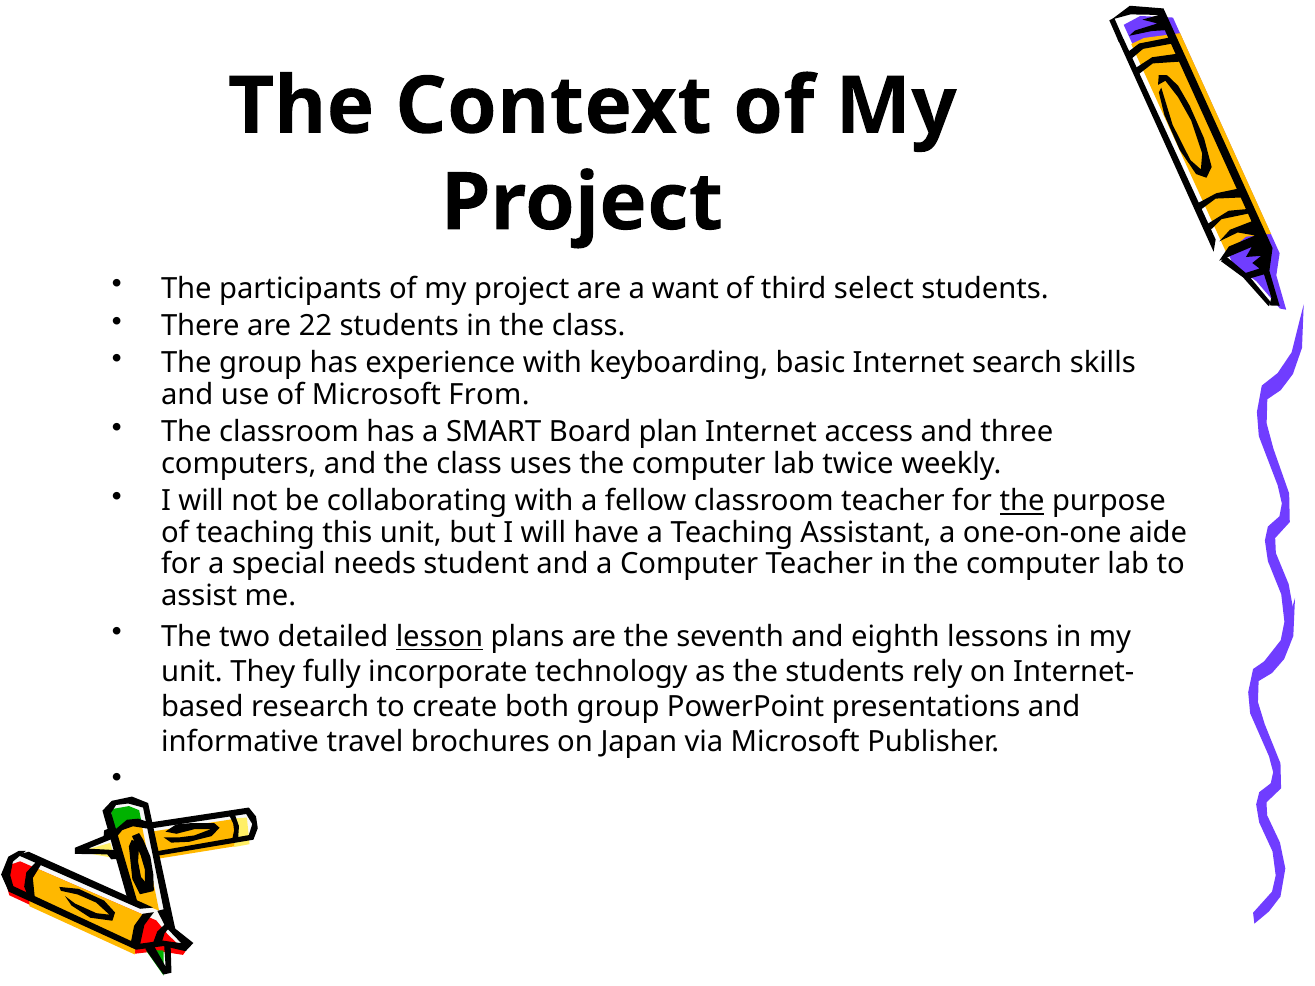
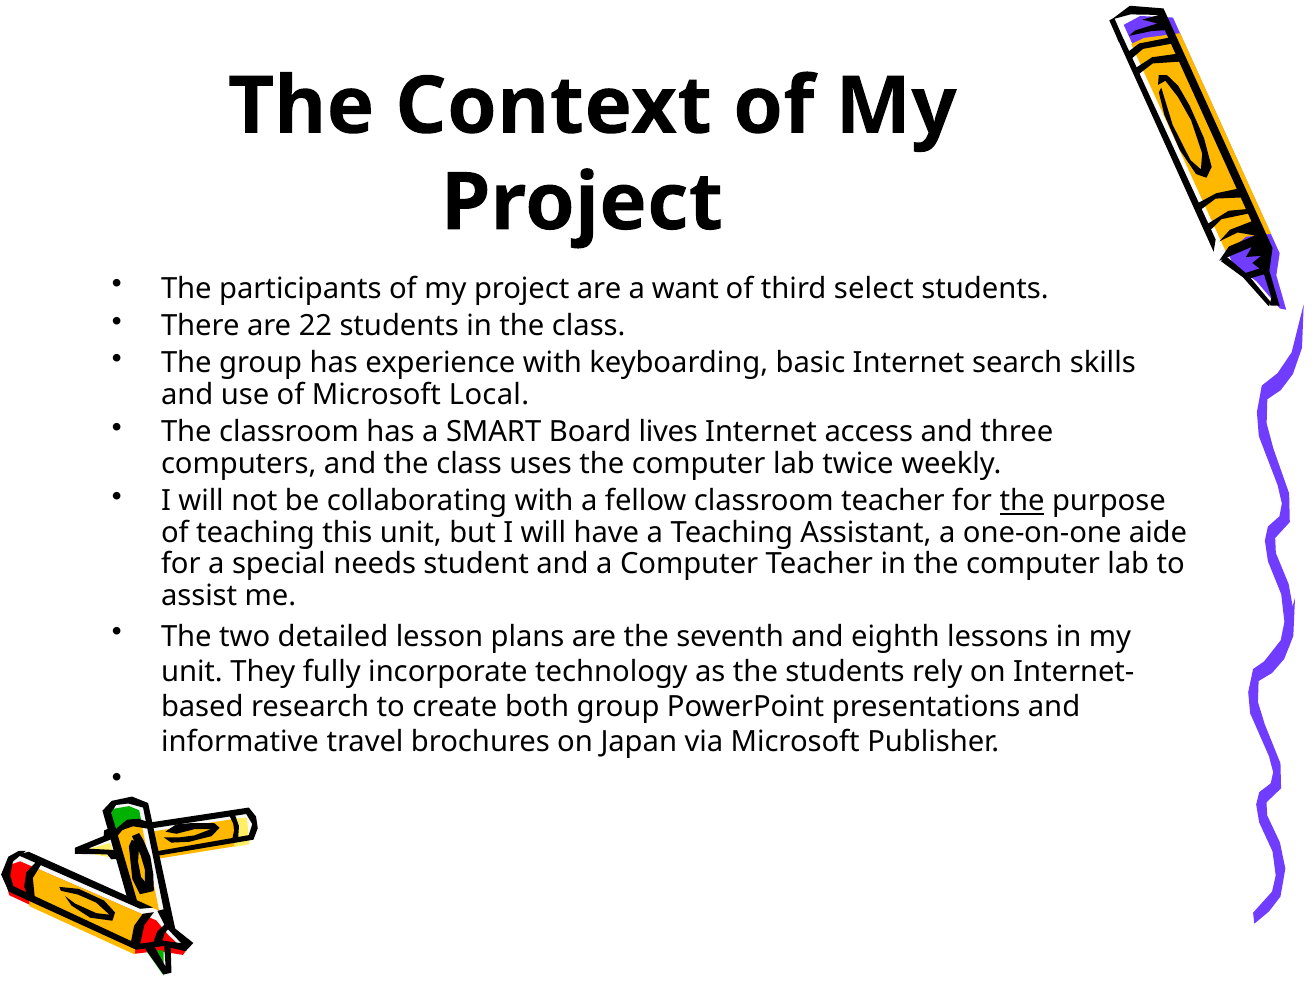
From: From -> Local
plan: plan -> lives
lesson underline: present -> none
